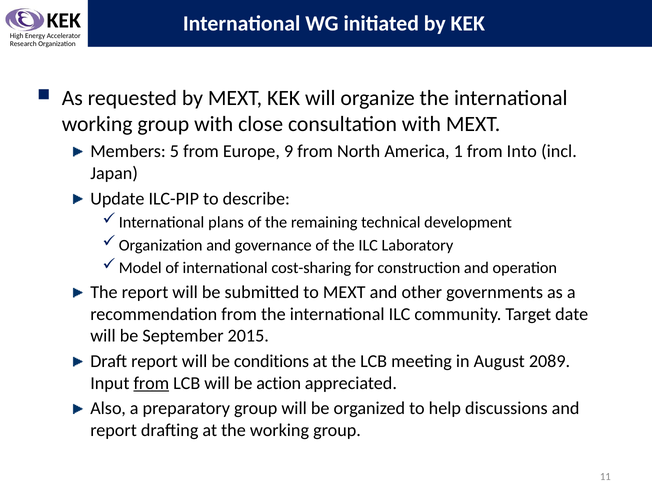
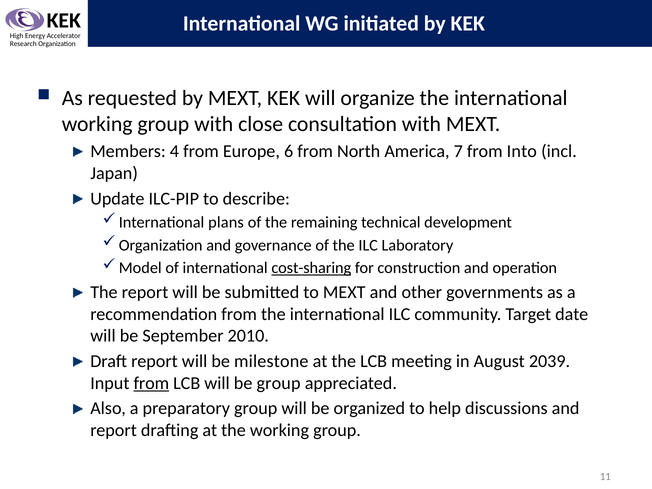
5: 5 -> 4
9: 9 -> 6
1: 1 -> 7
cost-sharing underline: none -> present
2015: 2015 -> 2010
conditions: conditions -> milestone
2089: 2089 -> 2039
be action: action -> group
